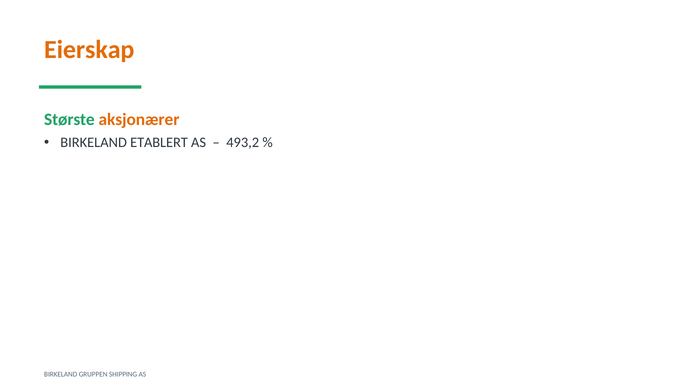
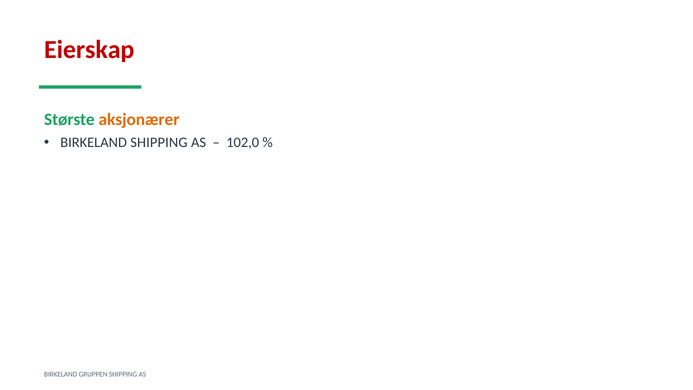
Eierskap colour: orange -> red
BIRKELAND ETABLERT: ETABLERT -> SHIPPING
493,2: 493,2 -> 102,0
